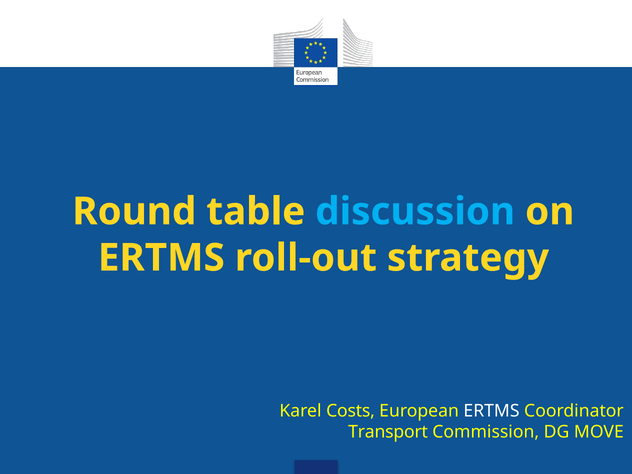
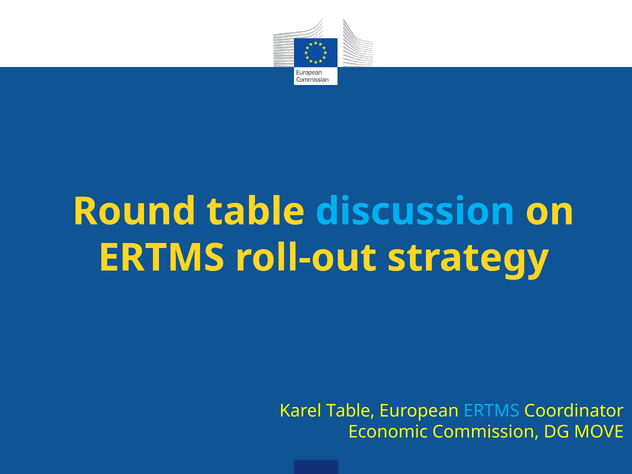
Karel Costs: Costs -> Table
ERTMS at (492, 411) colour: white -> light blue
Transport: Transport -> Economic
